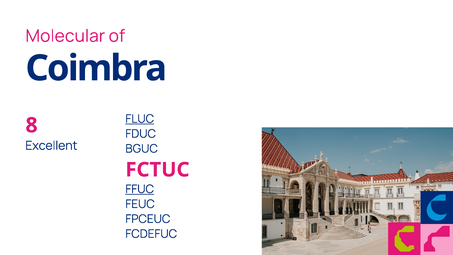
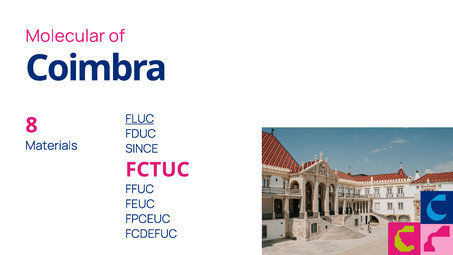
Excellent: Excellent -> Materials
BGUC: BGUC -> SINCE
FFUC underline: present -> none
